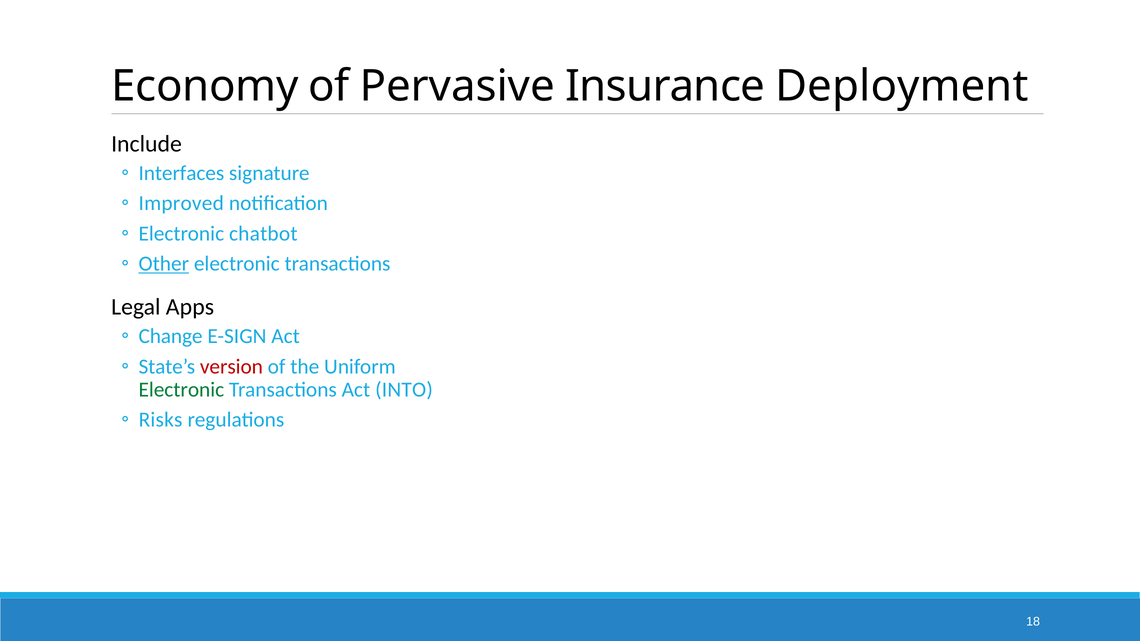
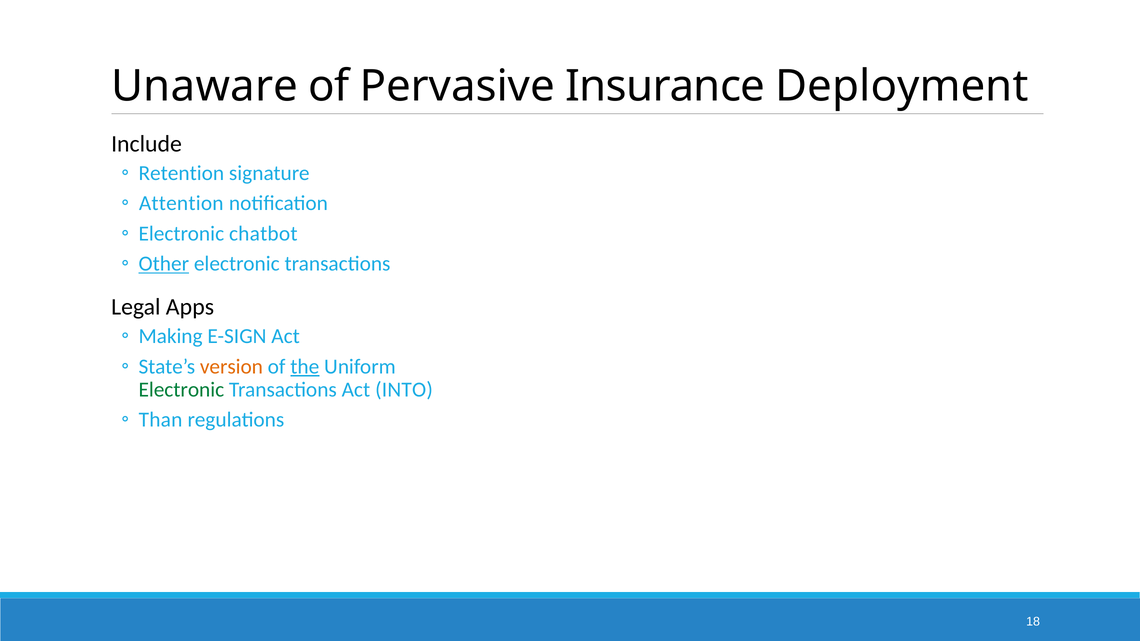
Economy: Economy -> Unaware
Interfaces: Interfaces -> Retention
Improved: Improved -> Attention
Change: Change -> Making
version colour: red -> orange
the underline: none -> present
Risks: Risks -> Than
